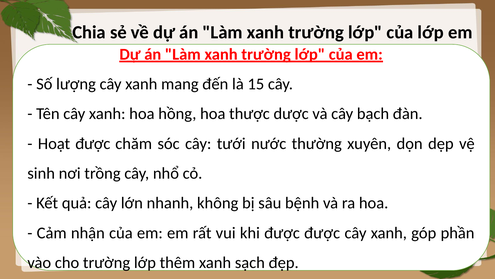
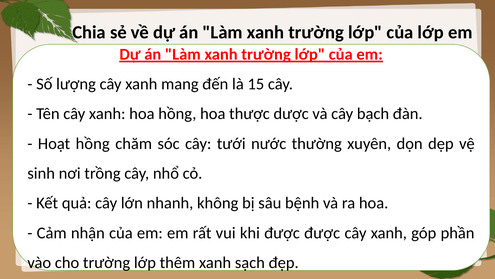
Hoạt được: được -> hồng
